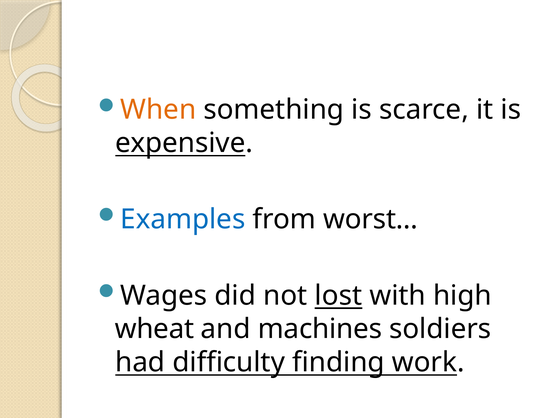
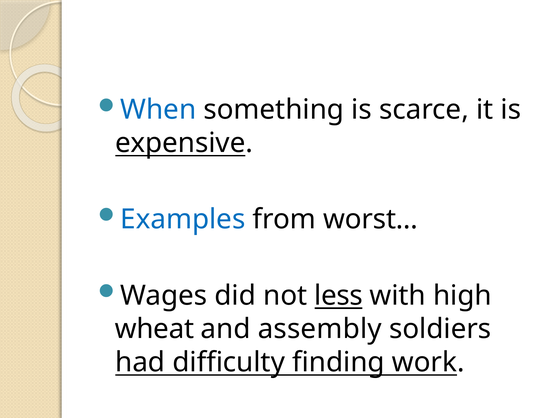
When colour: orange -> blue
lost: lost -> less
machines: machines -> assembly
